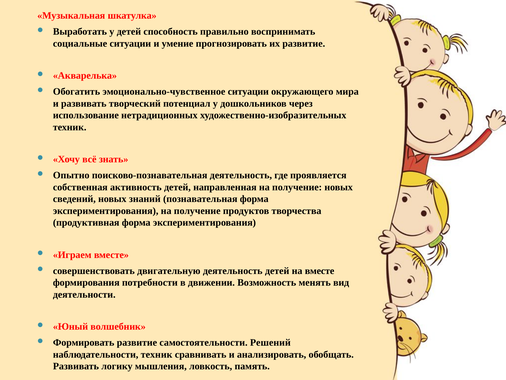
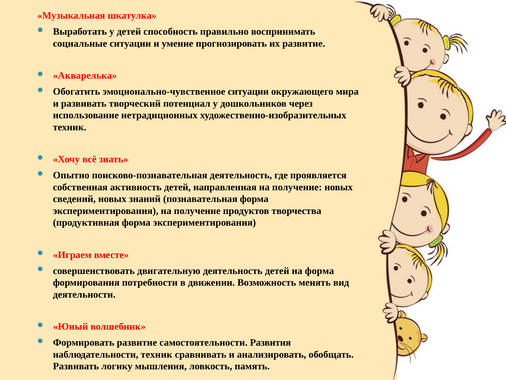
на вместе: вместе -> форма
Решений: Решений -> Развития
